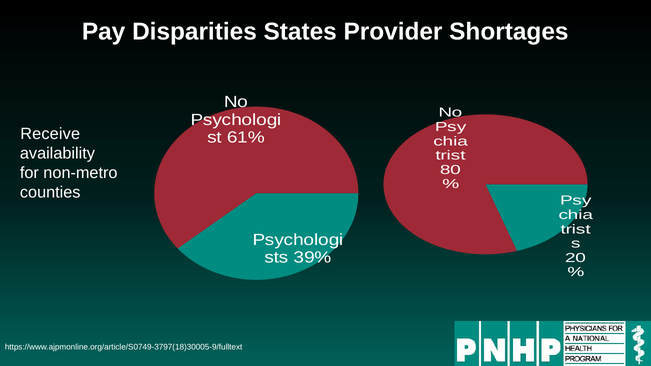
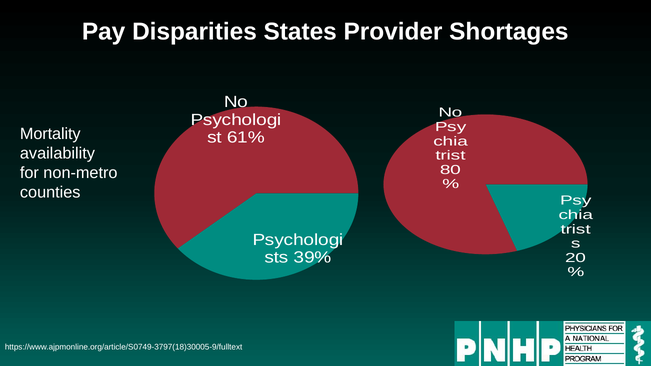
Receive: Receive -> Mortality
